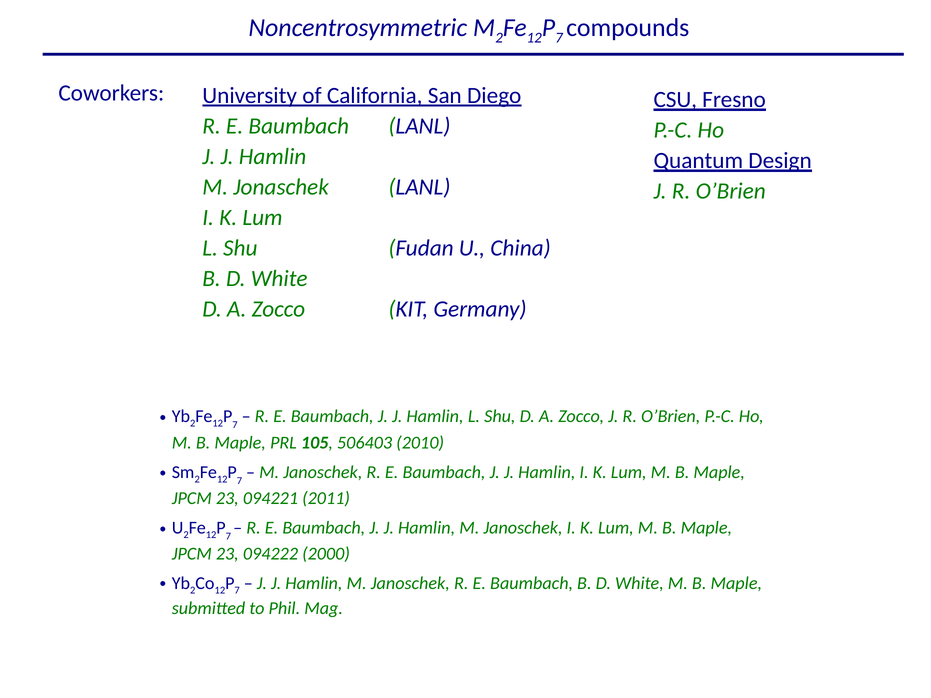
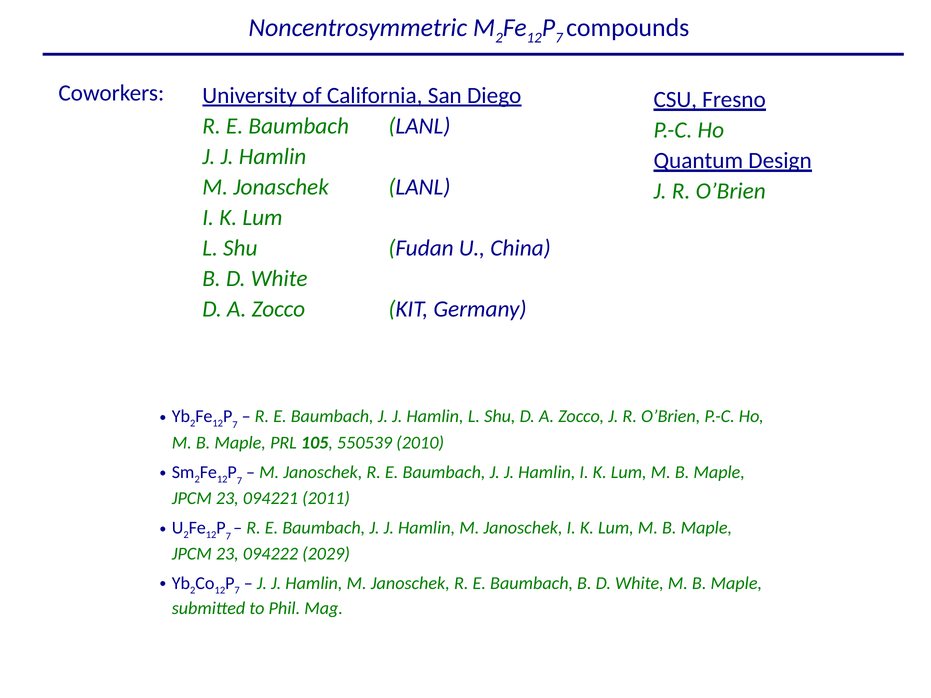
506403: 506403 -> 550539
2000: 2000 -> 2029
